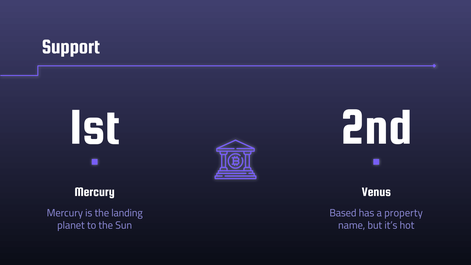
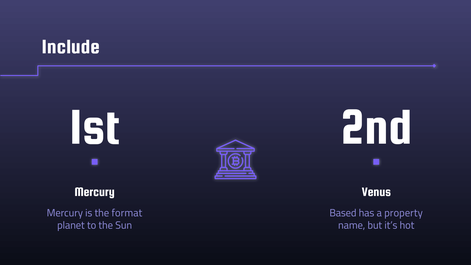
Support: Support -> Include
landing: landing -> format
